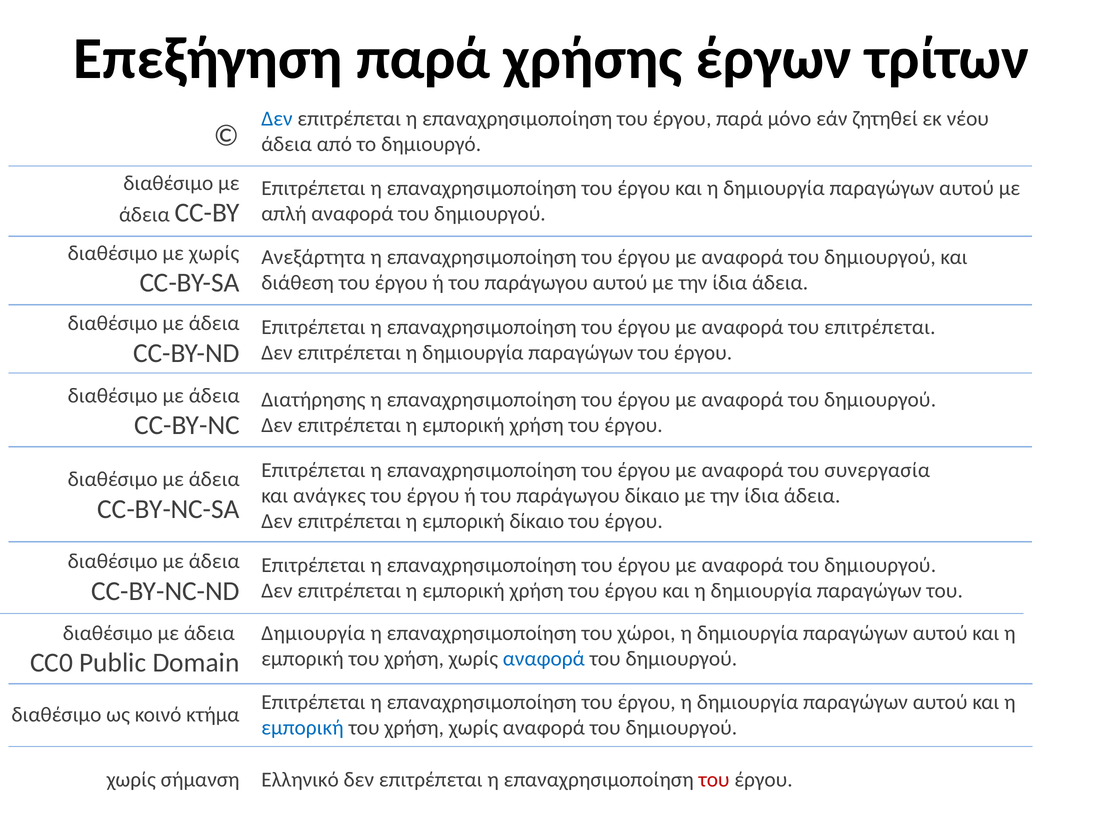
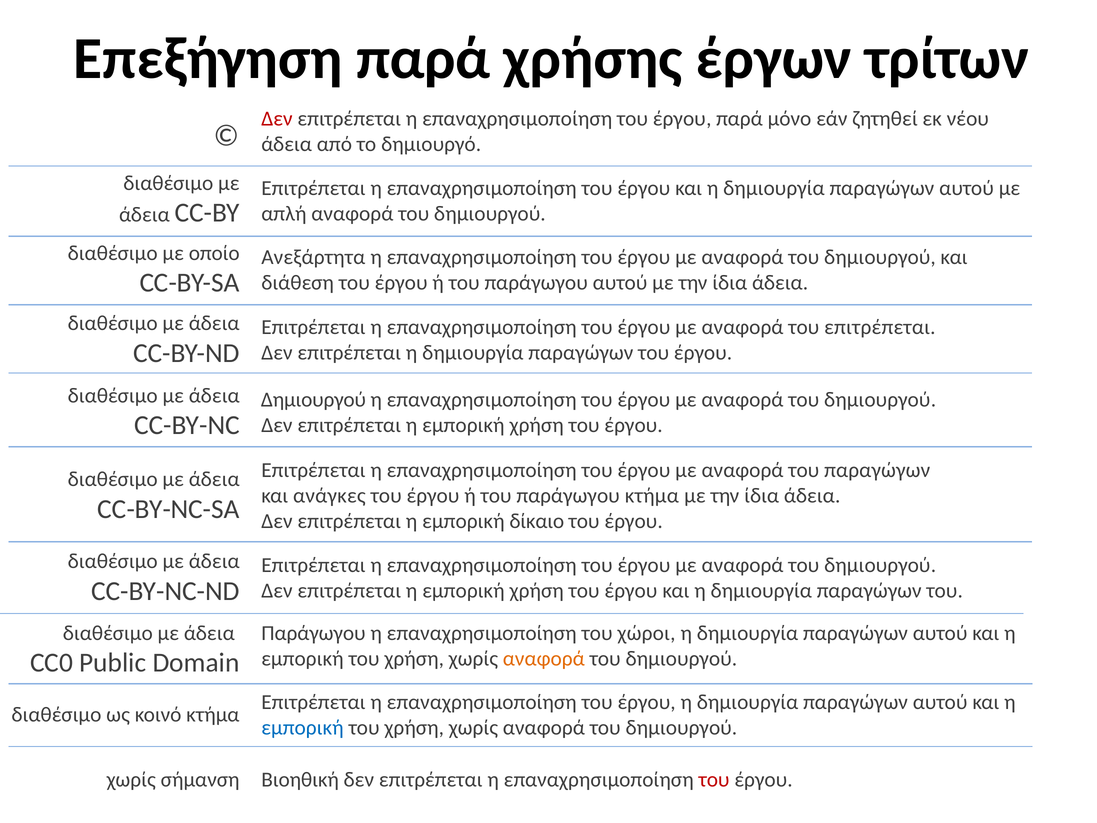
Δεν at (277, 118) colour: blue -> red
με χωρίς: χωρίς -> οποίο
Διατήρησης at (313, 400): Διατήρησης -> Δημιουργού
του συνεργασία: συνεργασία -> παραγώγων
παράγωγου δίκαιο: δίκαιο -> κτήμα
Δημιουργία at (313, 633): Δημιουργία -> Παράγωγου
αναφορά at (544, 659) colour: blue -> orange
Ελληνικό: Ελληνικό -> Βιοηθική
